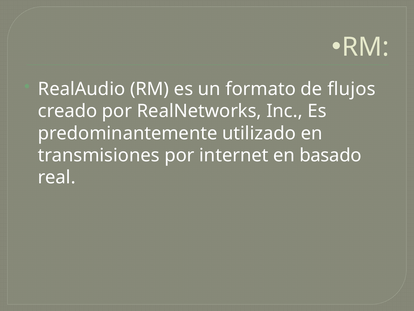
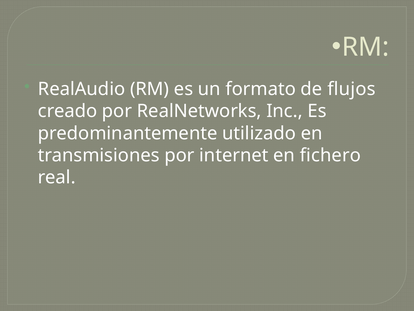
basado: basado -> fichero
